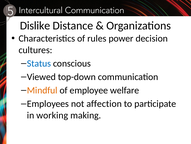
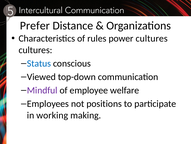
Dislike: Dislike -> Prefer
power decision: decision -> cultures
Mindful colour: orange -> purple
affection: affection -> positions
